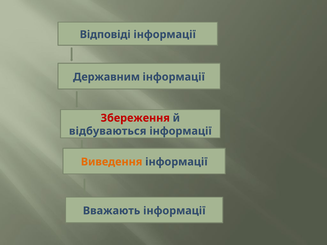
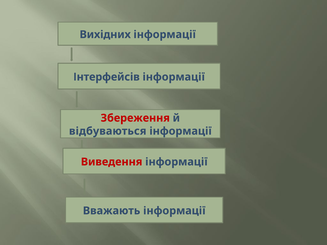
Відповіді: Відповіді -> Вихідних
Державним: Державним -> Інтерфейсів
Виведення colour: orange -> red
